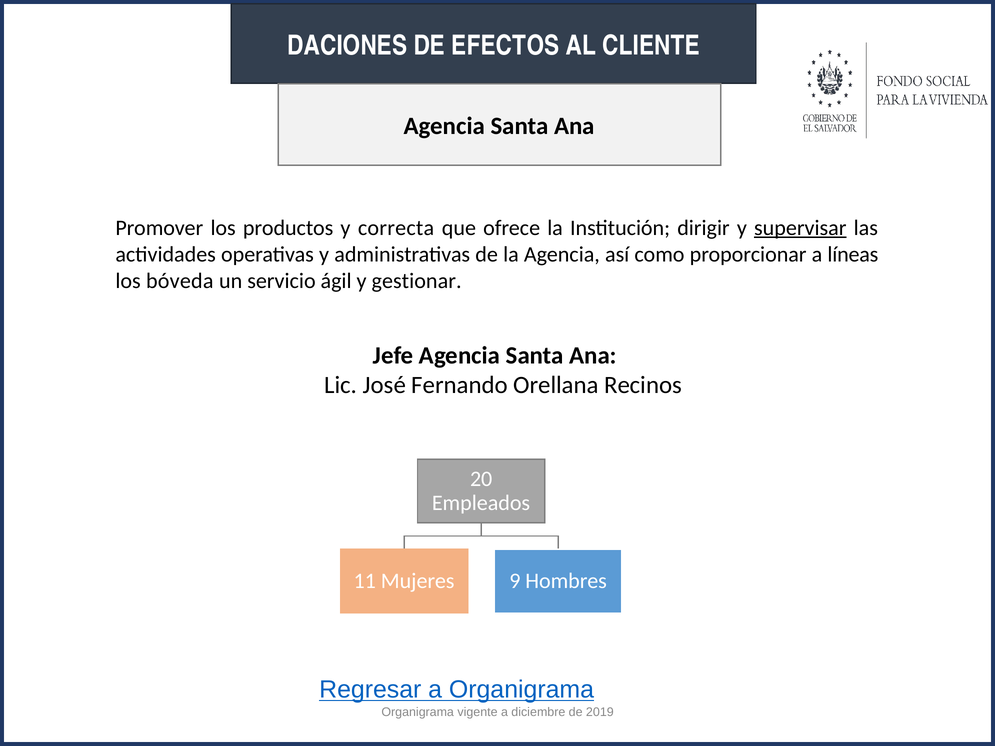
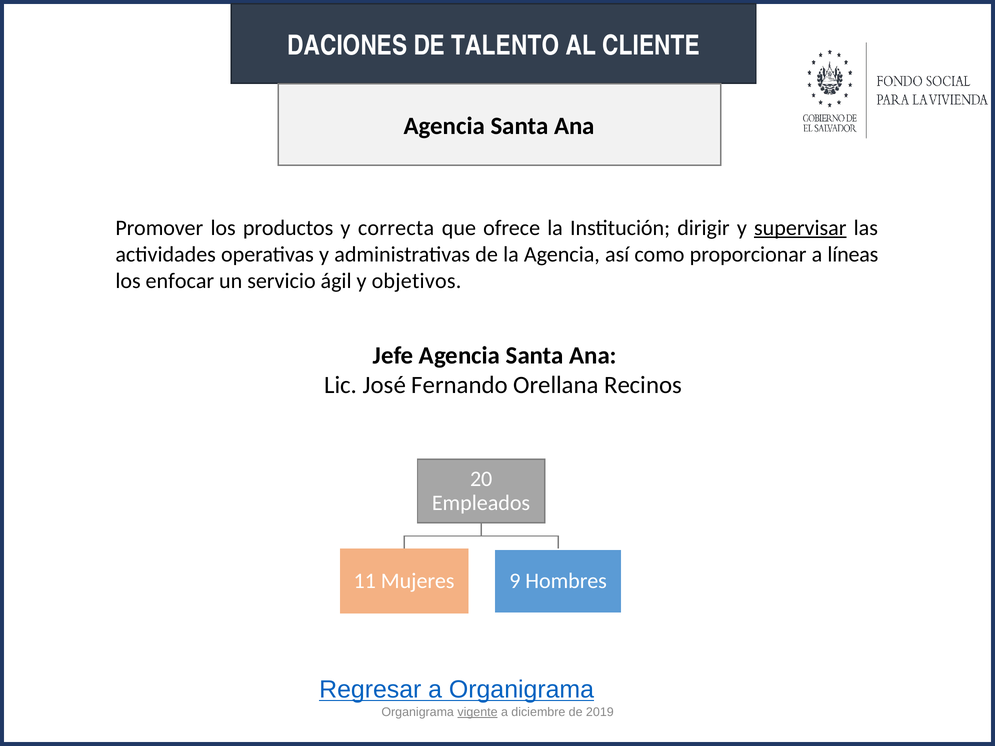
EFECTOS: EFECTOS -> TALENTO
bóveda: bóveda -> enfocar
gestionar: gestionar -> objetivos
vigente underline: none -> present
